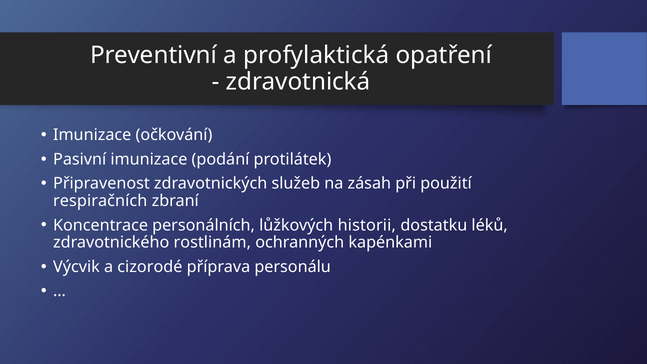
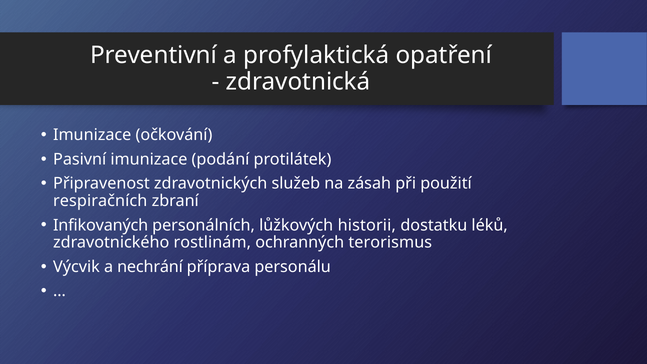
Koncentrace: Koncentrace -> Infikovaných
kapénkami: kapénkami -> terorismus
cizorodé: cizorodé -> nechrání
